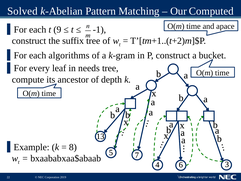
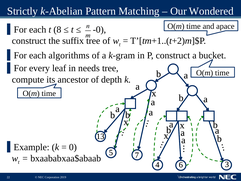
Solved: Solved -> Strictly
Computed: Computed -> Wondered
9: 9 -> 8
-1: -1 -> -0
8: 8 -> 0
